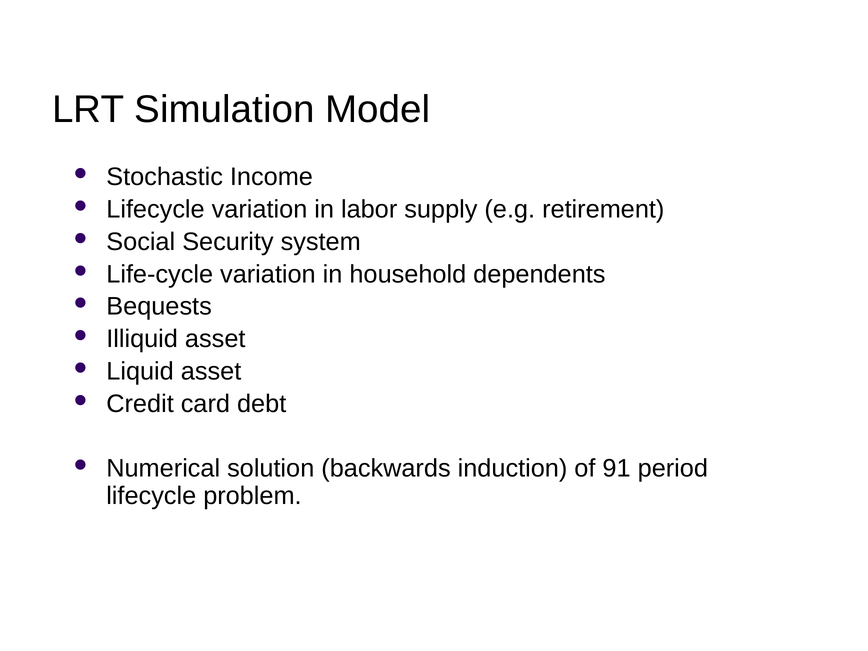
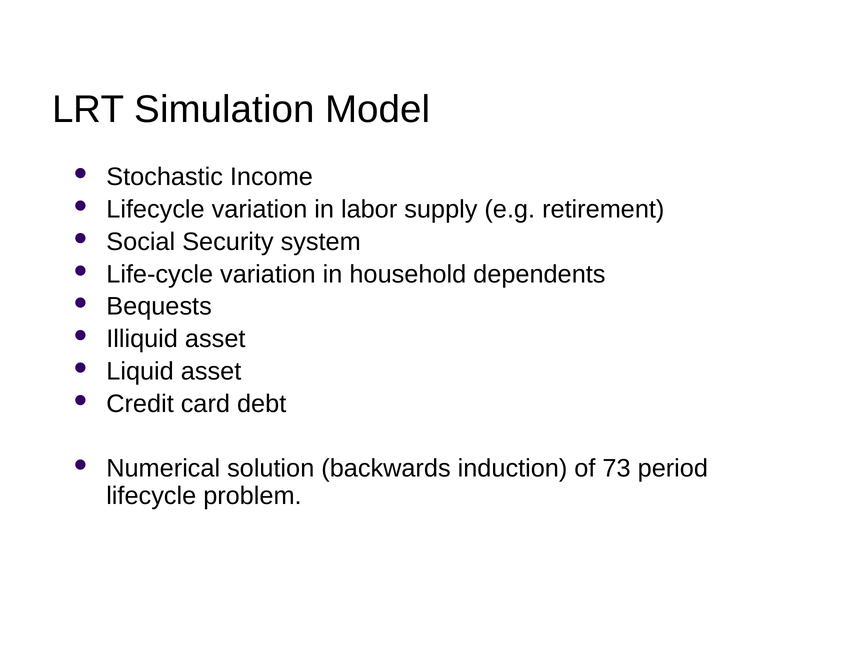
91: 91 -> 73
